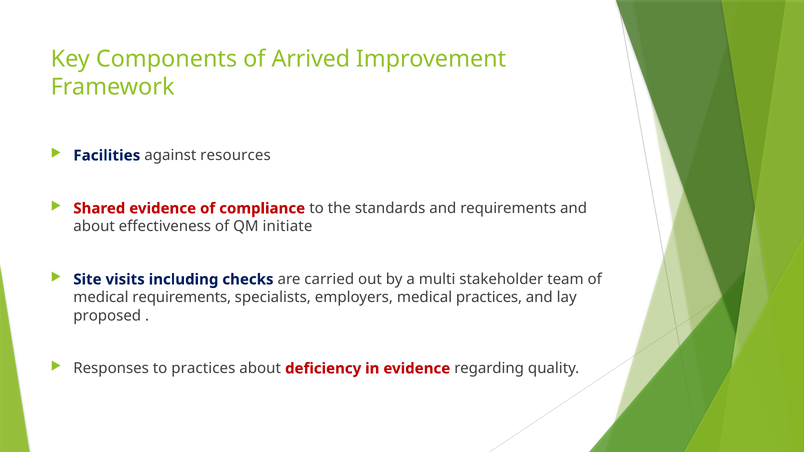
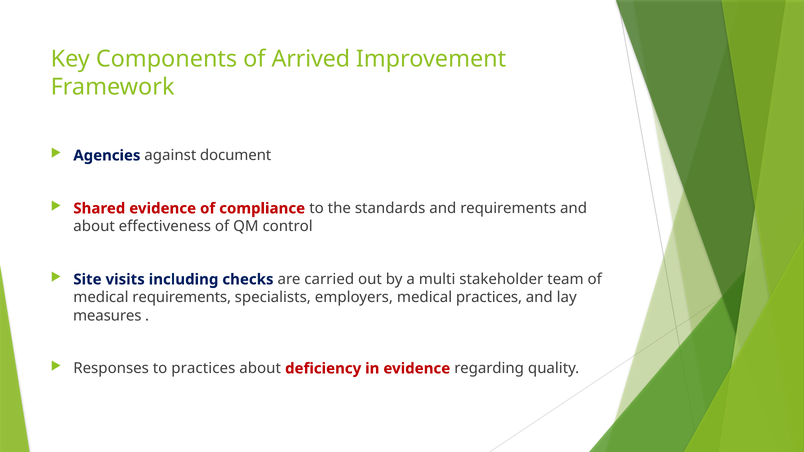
Facilities: Facilities -> Agencies
resources: resources -> document
initiate: initiate -> control
proposed: proposed -> measures
